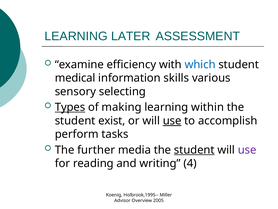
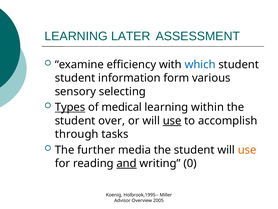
medical at (75, 78): medical -> student
skills: skills -> form
making: making -> medical
exist: exist -> over
perform: perform -> through
student at (194, 150) underline: present -> none
use at (247, 150) colour: purple -> orange
and underline: none -> present
4: 4 -> 0
